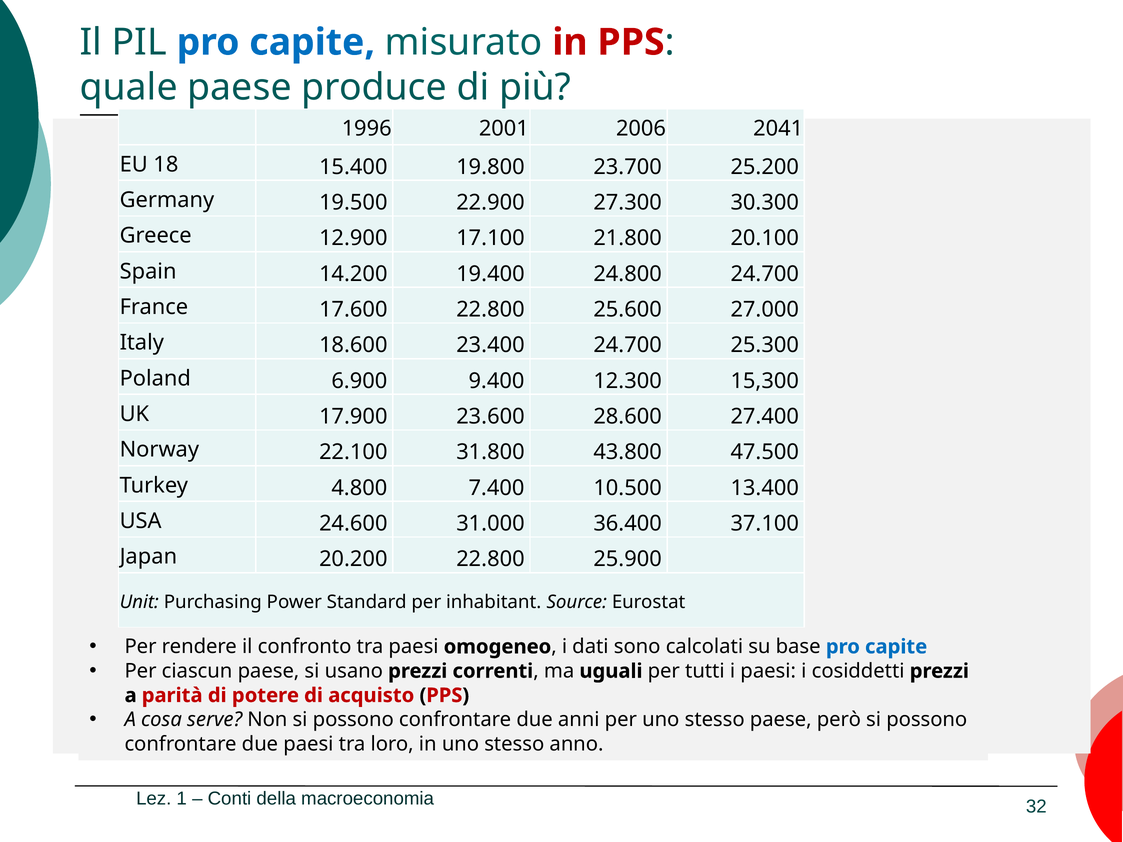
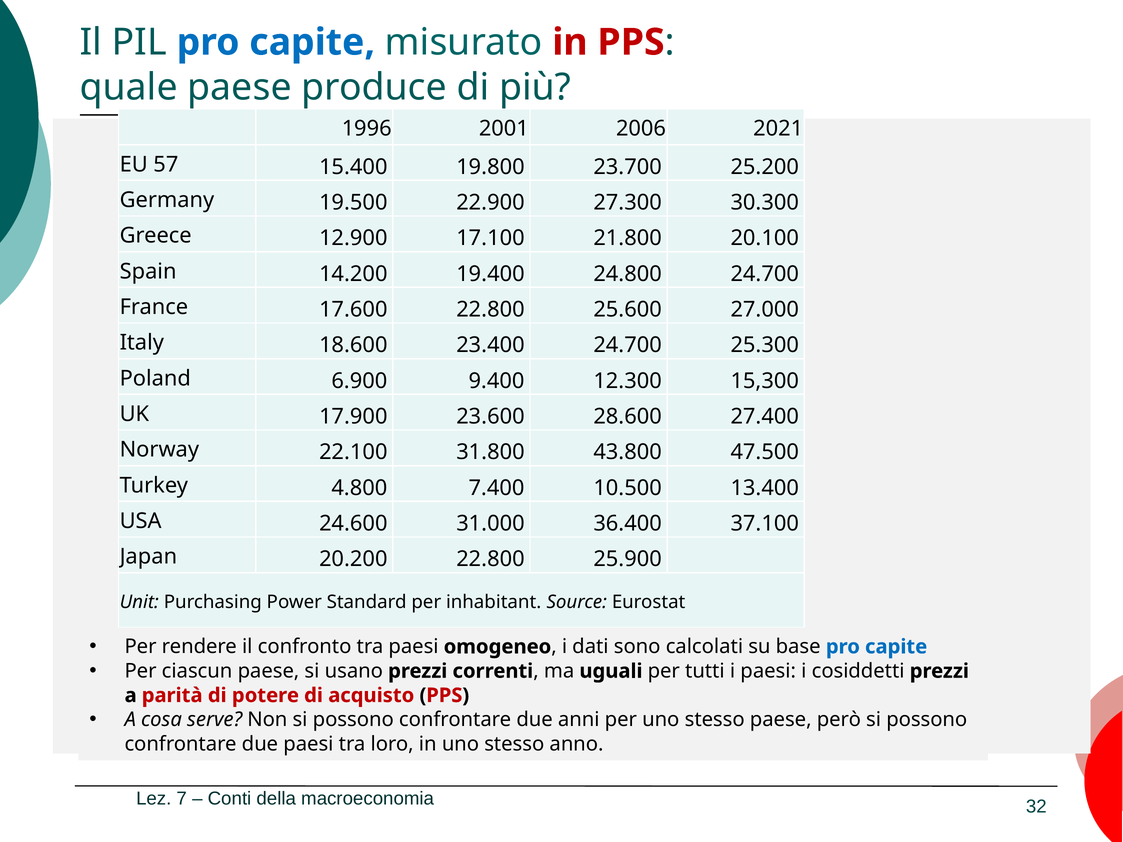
2041: 2041 -> 2021
18: 18 -> 57
1: 1 -> 7
